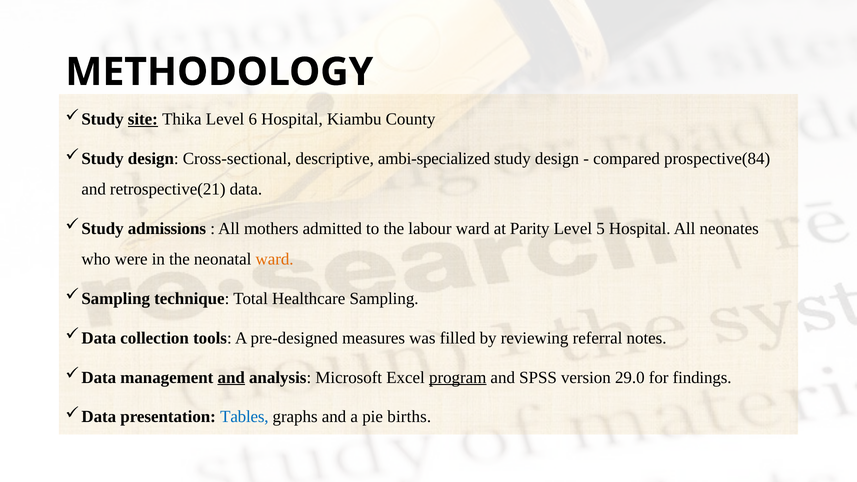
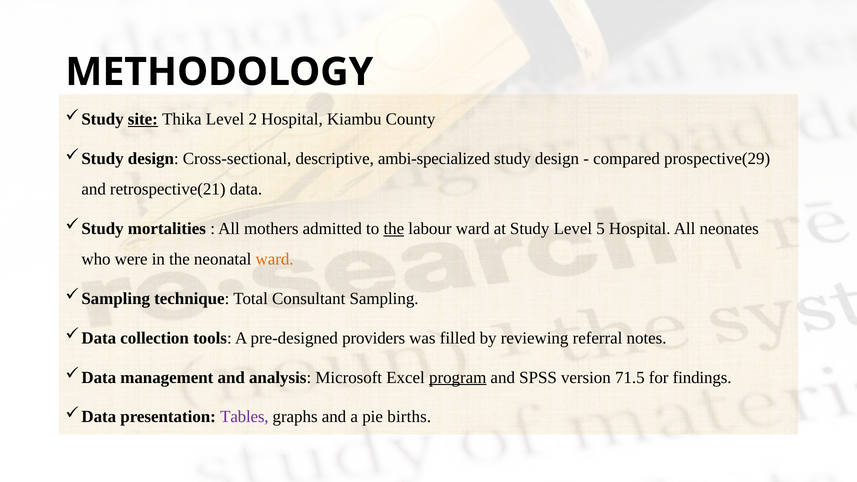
6: 6 -> 2
prospective(84: prospective(84 -> prospective(29
admissions: admissions -> mortalities
the at (394, 229) underline: none -> present
at Parity: Parity -> Study
Healthcare: Healthcare -> Consultant
measures: measures -> providers
and at (231, 377) underline: present -> none
29.0: 29.0 -> 71.5
Tables colour: blue -> purple
